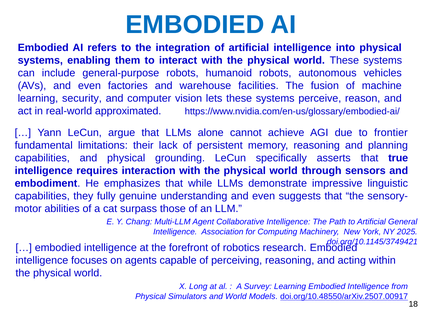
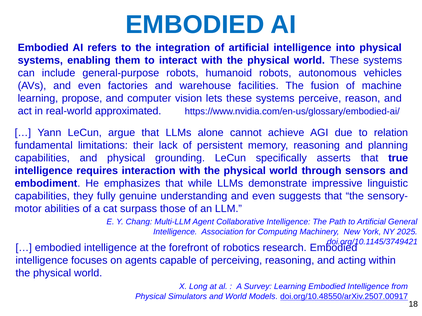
security: security -> propose
frontier: frontier -> relation
